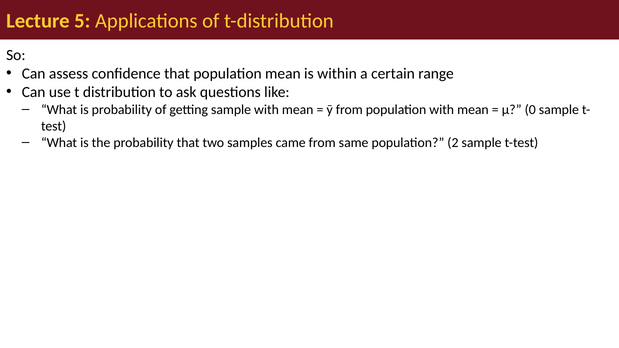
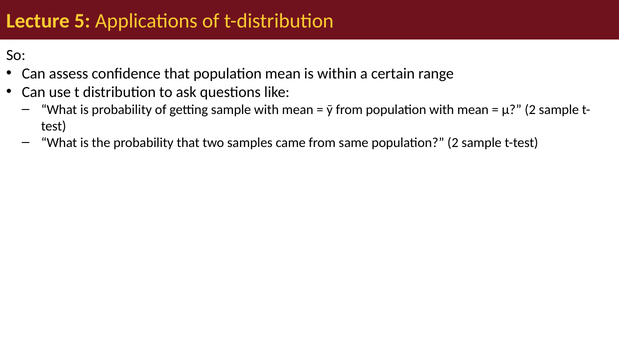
µ 0: 0 -> 2
